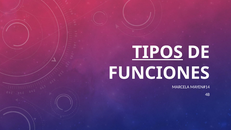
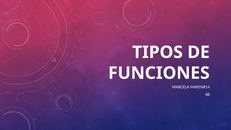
TIPOS underline: present -> none
